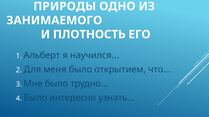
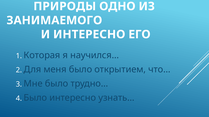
И ПЛОТНОСТЬ: ПЛОТНОСТЬ -> ИНТЕРЕСНО
Альберт: Альберт -> Которая
